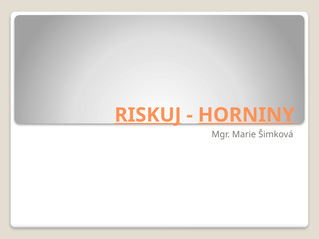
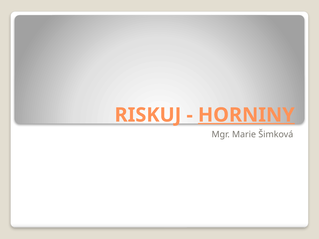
RISKUJ underline: present -> none
